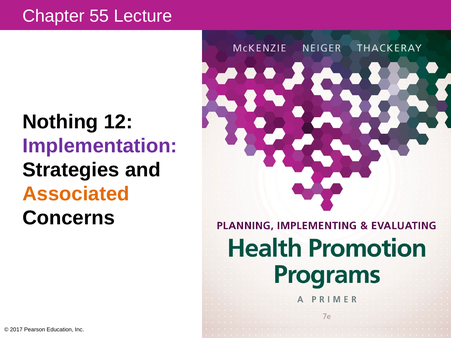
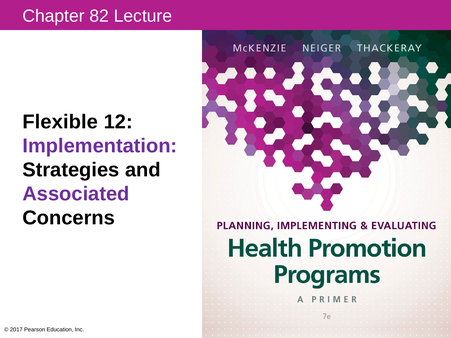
55: 55 -> 82
Nothing: Nothing -> Flexible
Associated colour: orange -> purple
